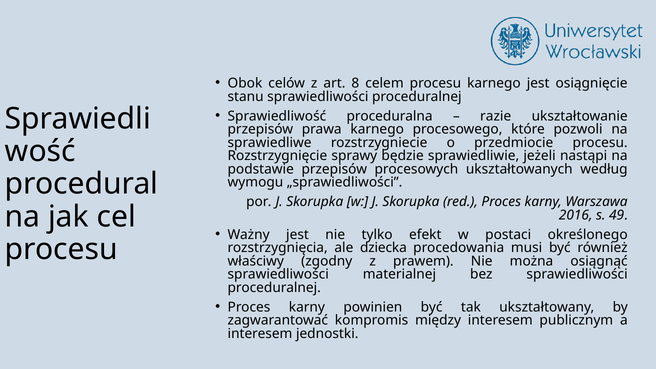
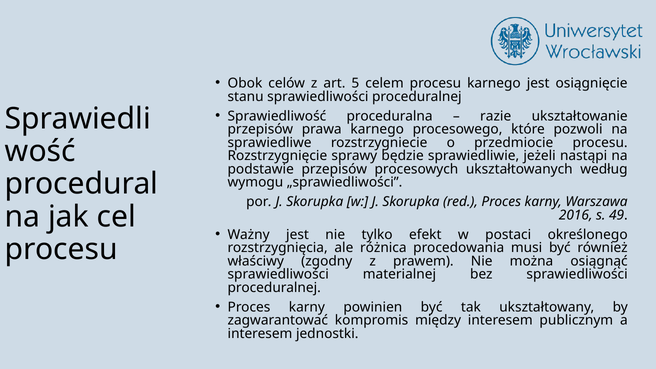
8: 8 -> 5
dziecka: dziecka -> różnica
